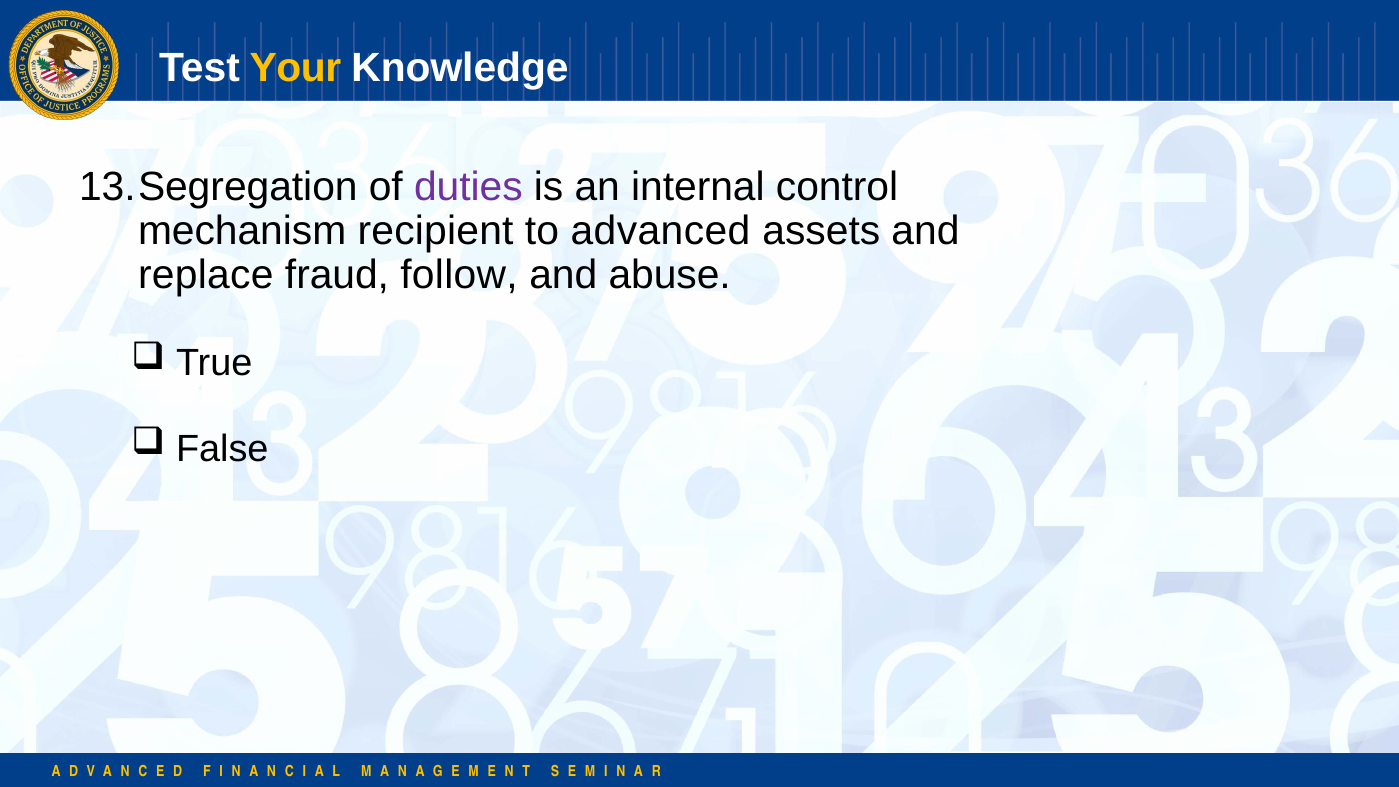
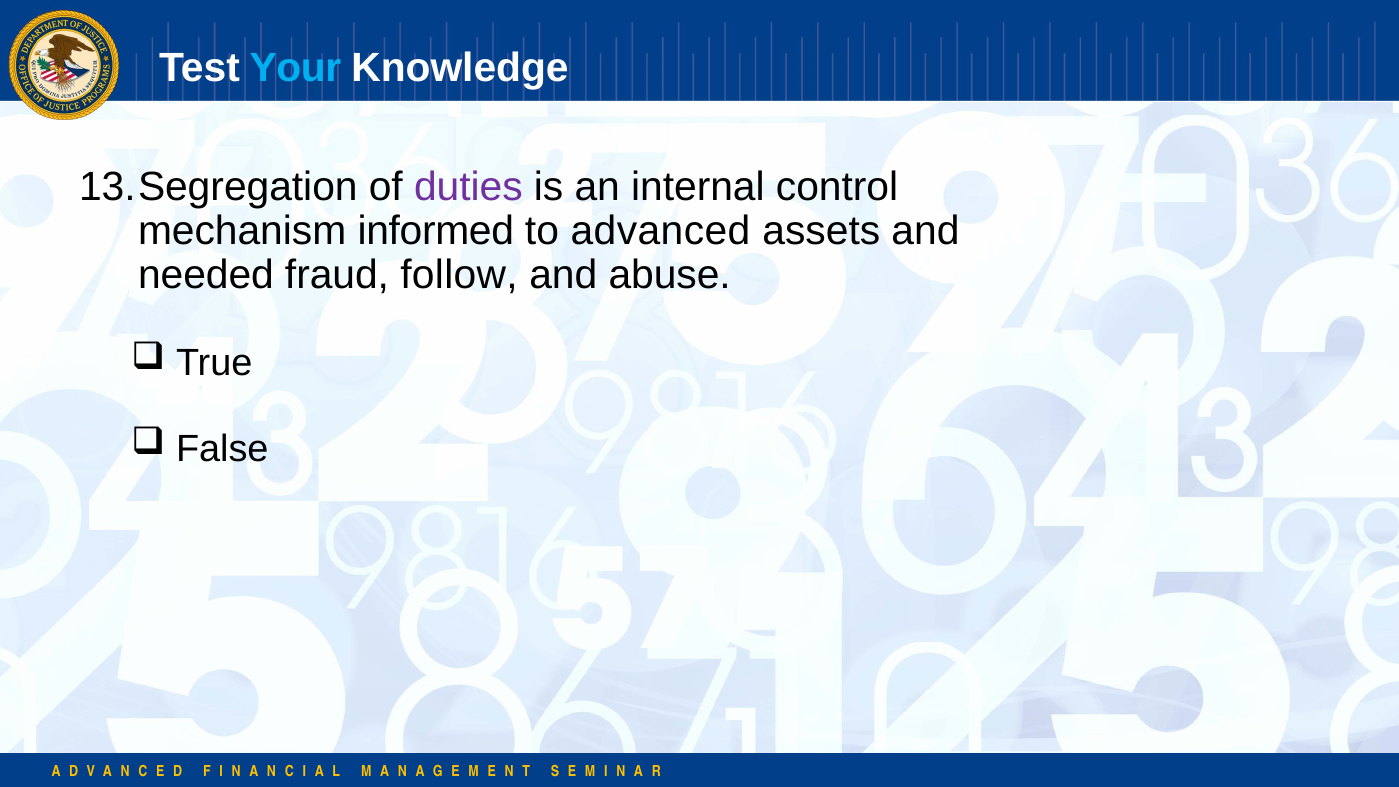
Your colour: yellow -> light blue
recipient: recipient -> informed
replace: replace -> needed
